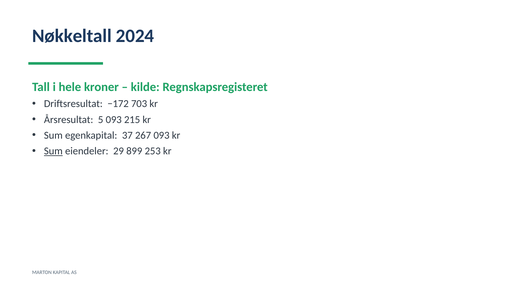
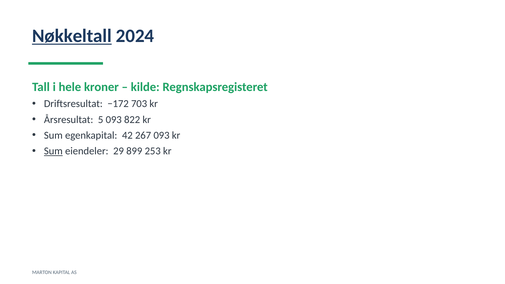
Nøkkeltall underline: none -> present
215: 215 -> 822
37: 37 -> 42
